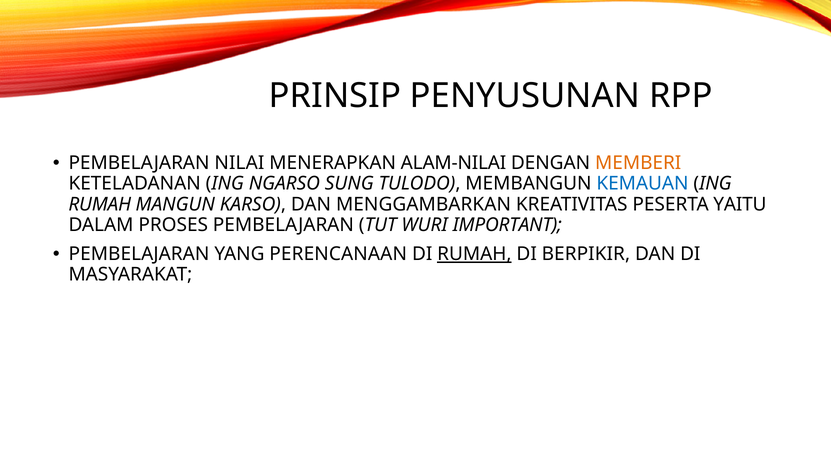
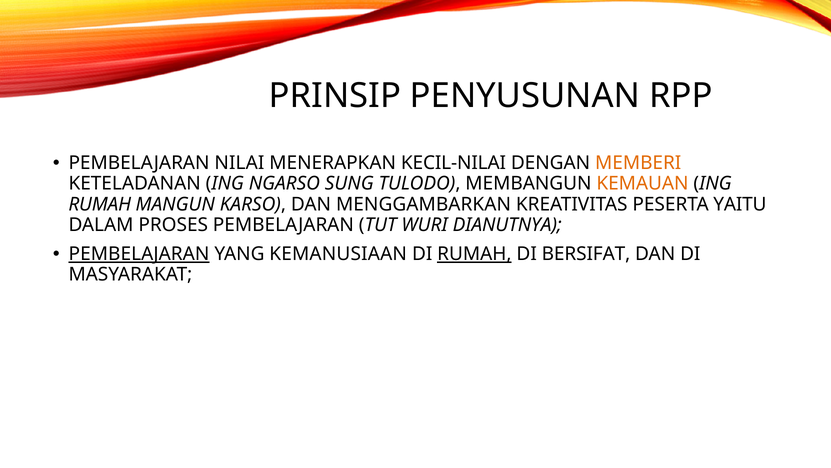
ALAM-NILAI: ALAM-NILAI -> KECIL-NILAI
KEMAUAN colour: blue -> orange
IMPORTANT: IMPORTANT -> DIANUTNYA
PEMBELAJARAN at (139, 254) underline: none -> present
PERENCANAAN: PERENCANAAN -> KEMANUSIAAN
BERPIKIR: BERPIKIR -> BERSIFAT
